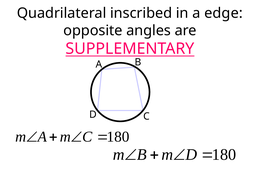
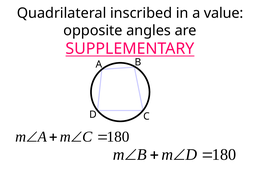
edge: edge -> value
